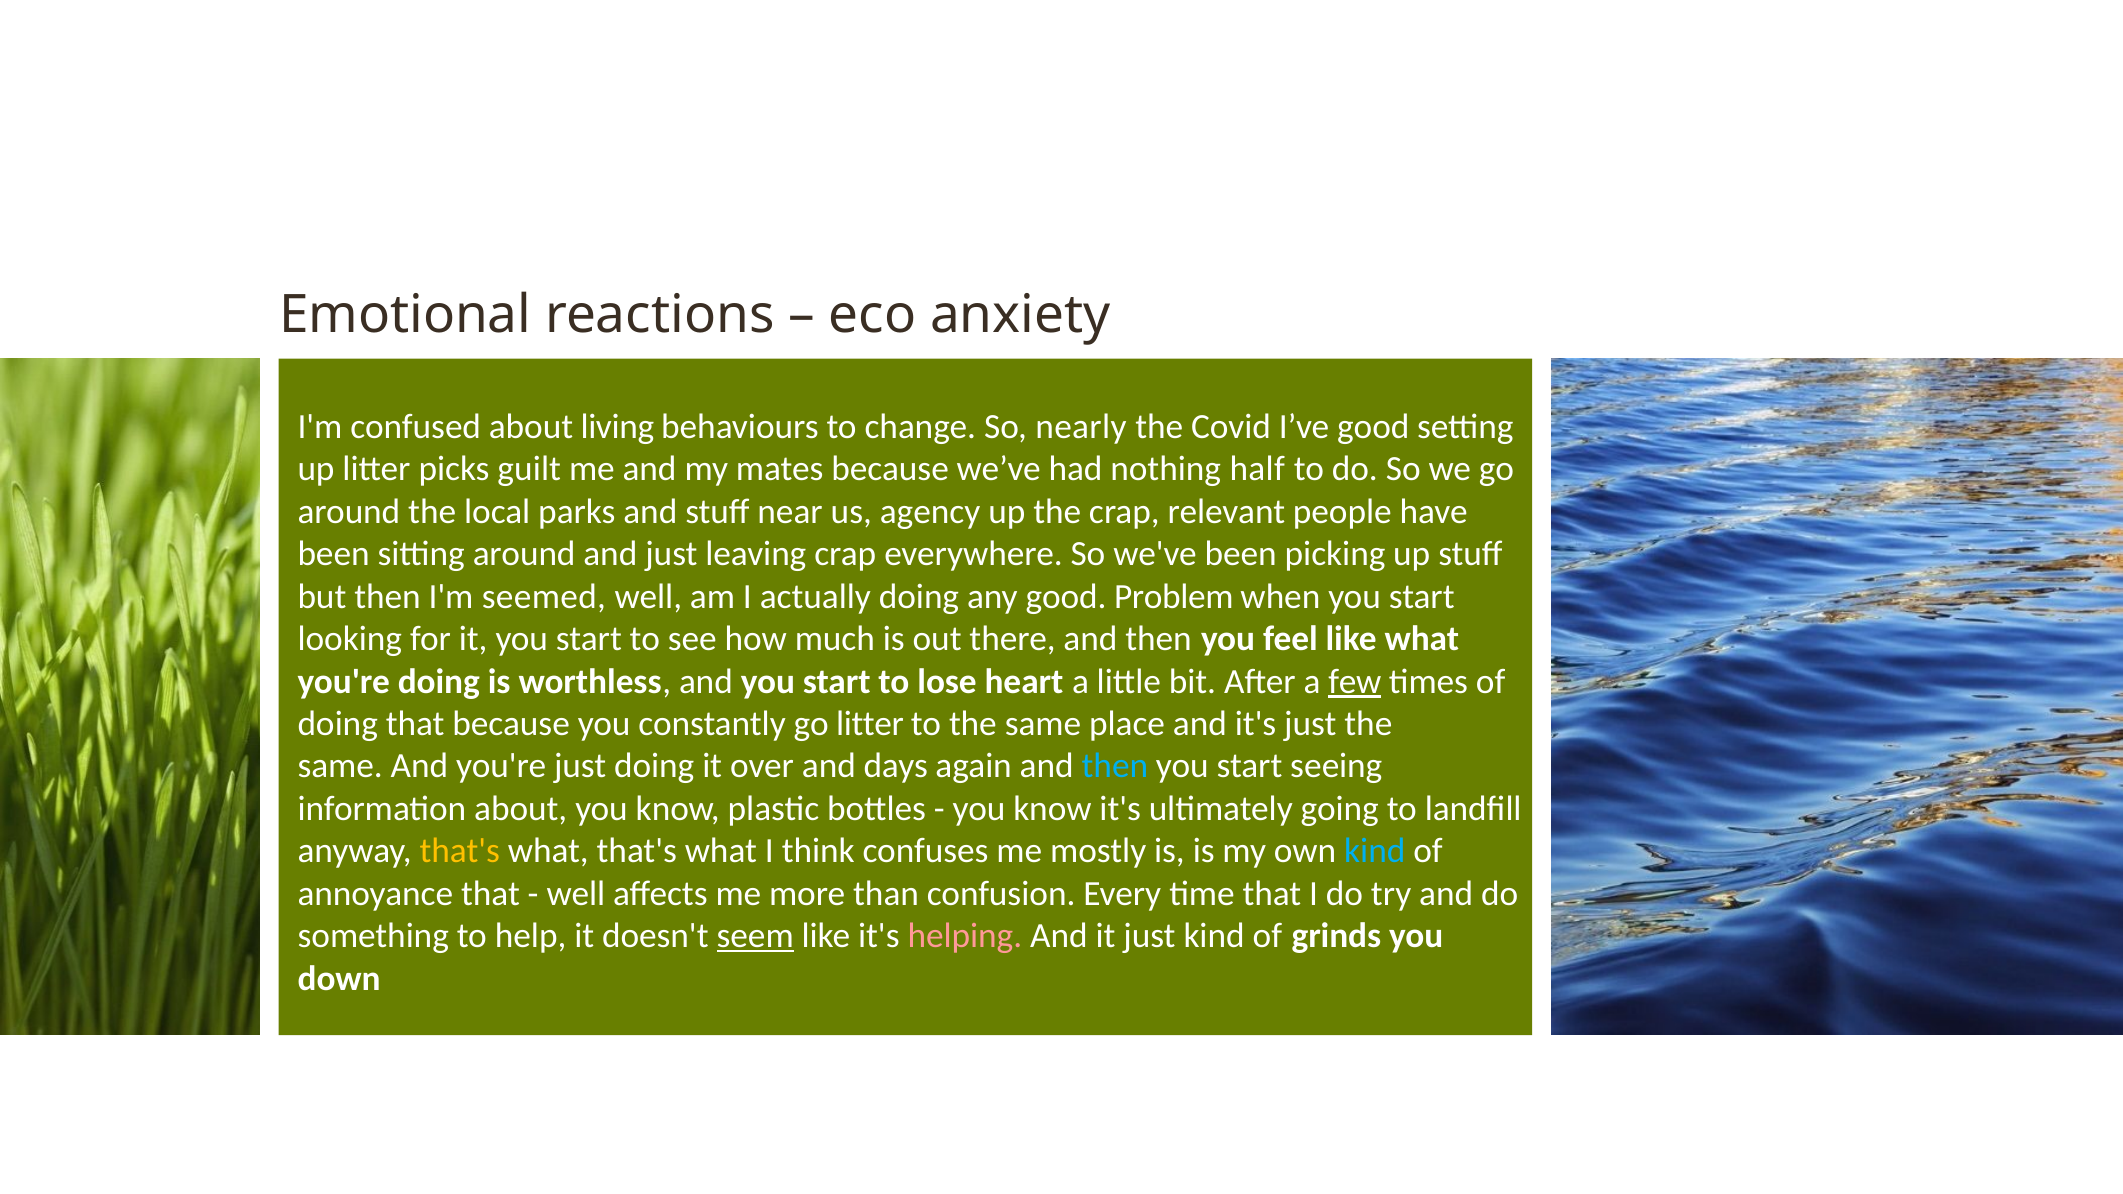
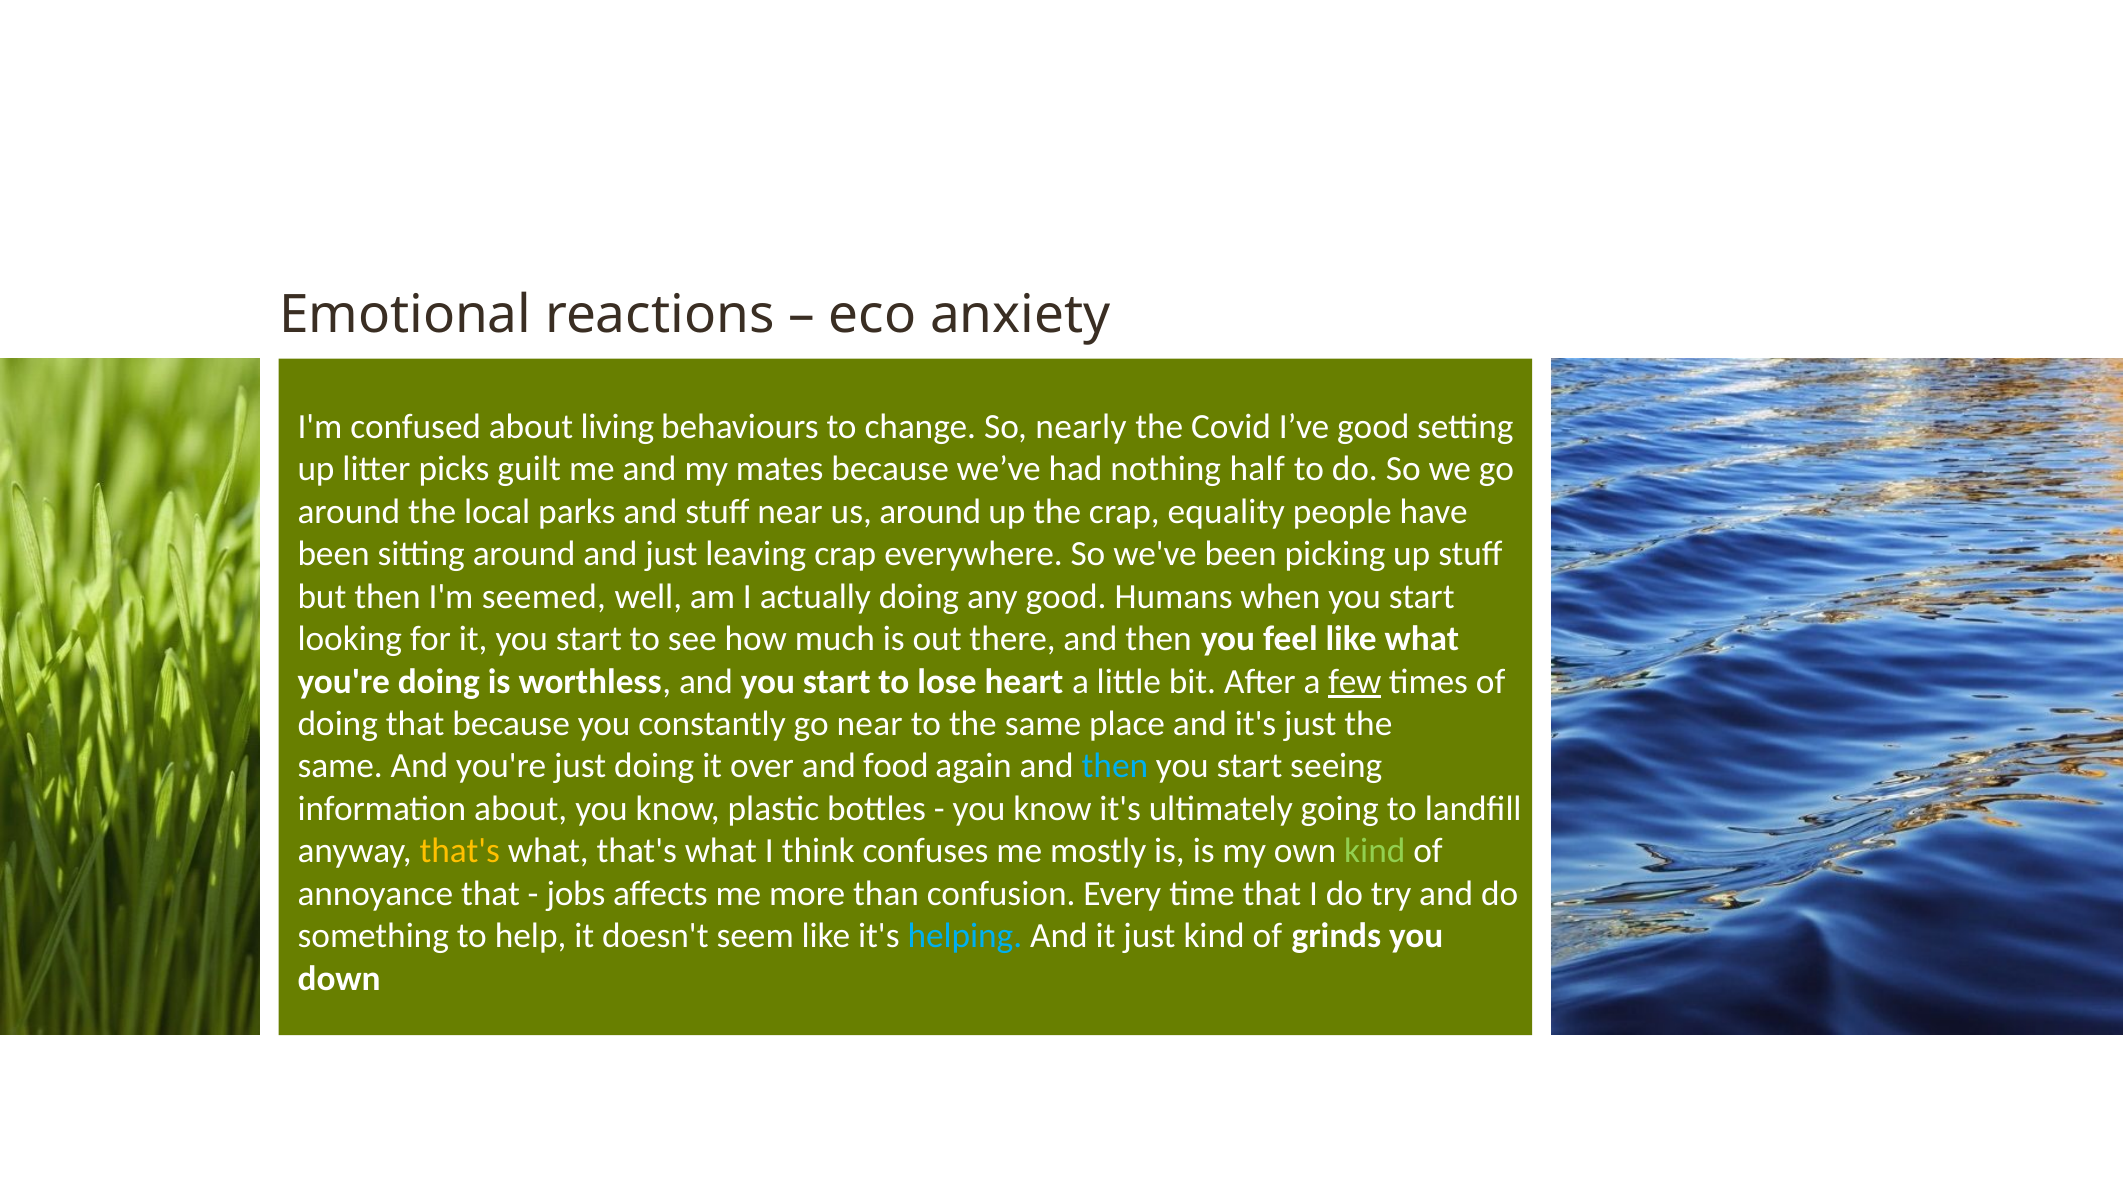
us agency: agency -> around
relevant: relevant -> equality
Problem: Problem -> Humans
go litter: litter -> near
days: days -> food
kind at (1375, 851) colour: light blue -> light green
well at (576, 894): well -> jobs
seem underline: present -> none
helping colour: pink -> light blue
